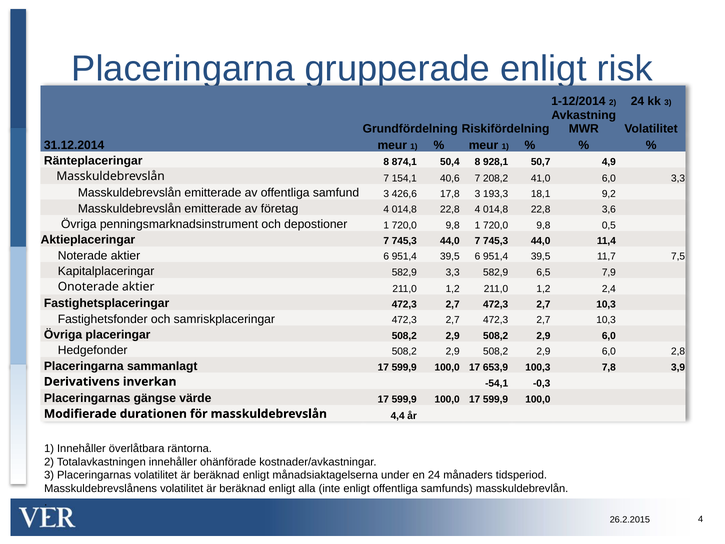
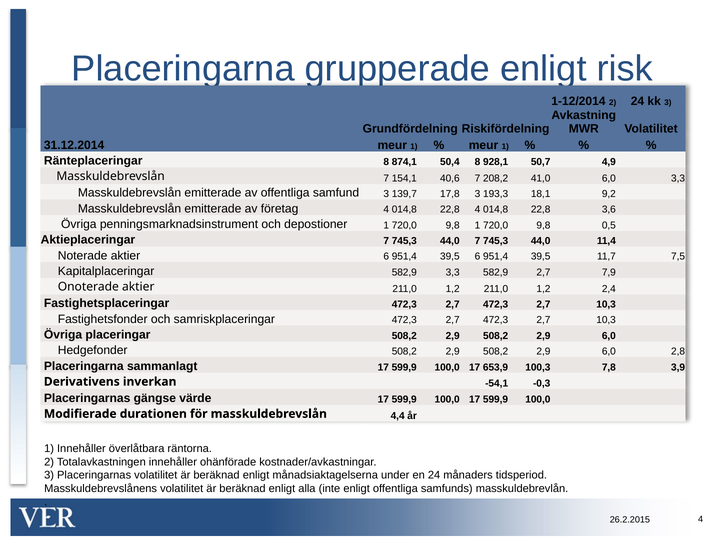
426,6: 426,6 -> 139,7
582,9 6,5: 6,5 -> 2,7
